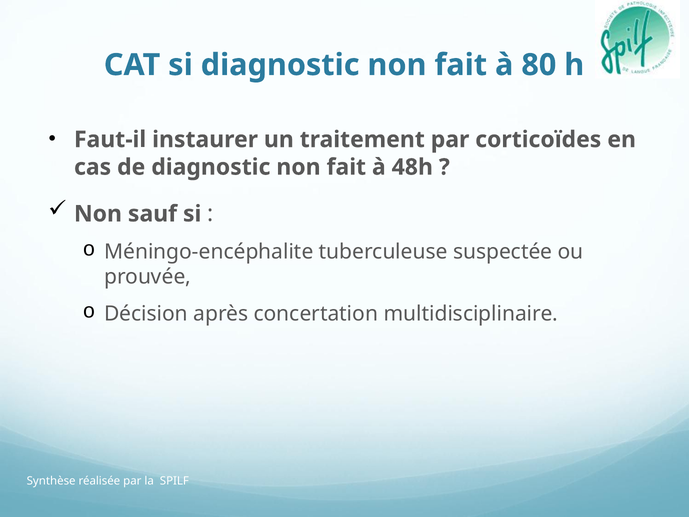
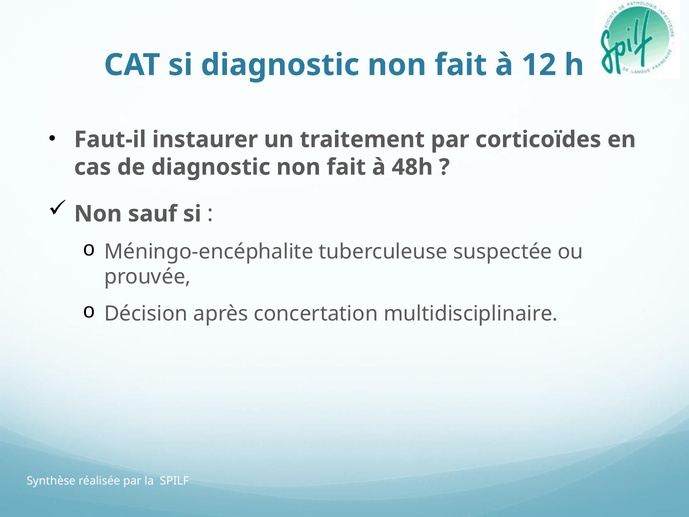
80: 80 -> 12
